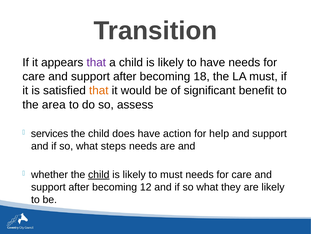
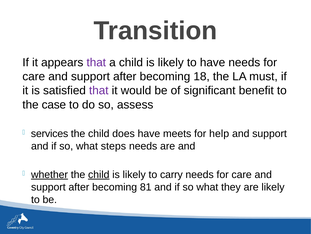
that at (99, 90) colour: orange -> purple
area: area -> case
action: action -> meets
whether underline: none -> present
to must: must -> carry
12: 12 -> 81
